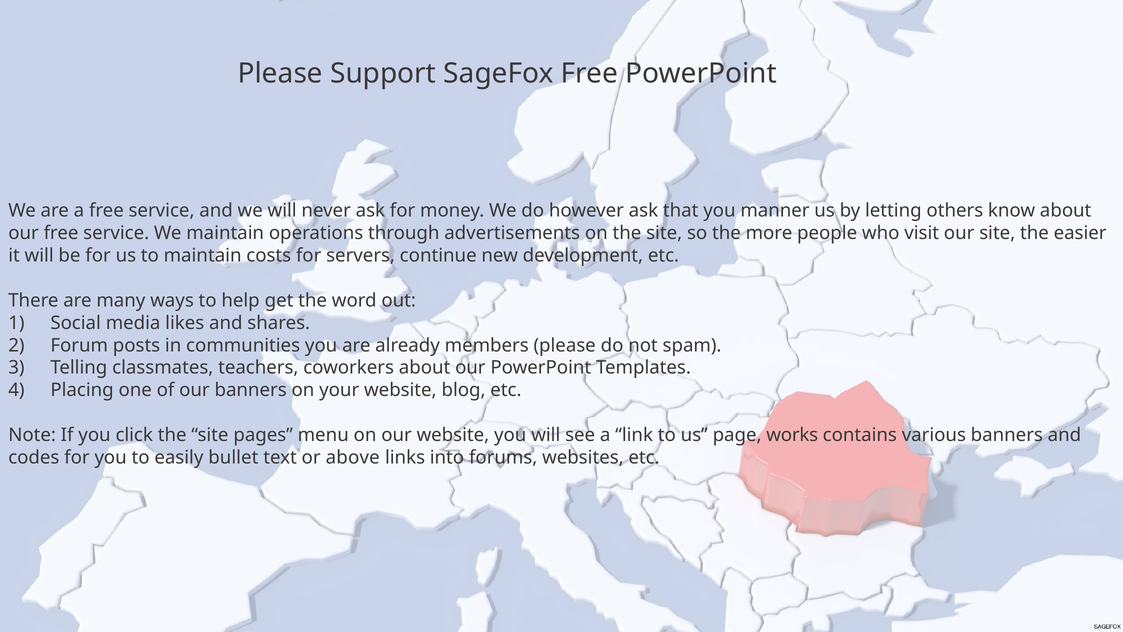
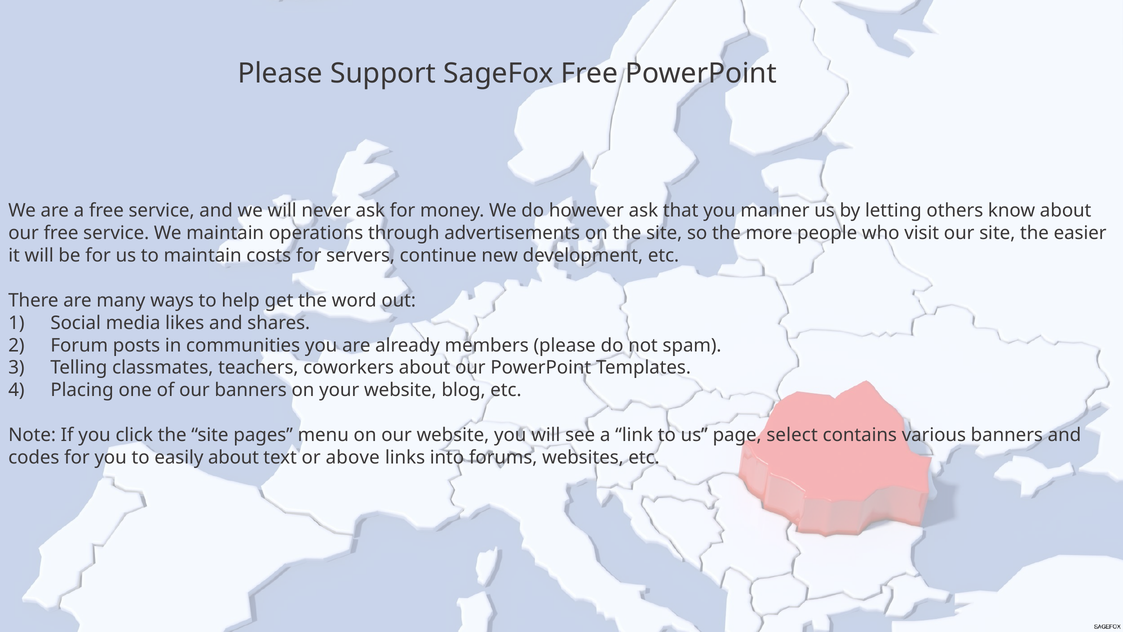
works: works -> select
easily bullet: bullet -> about
